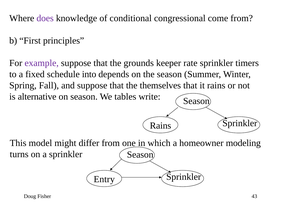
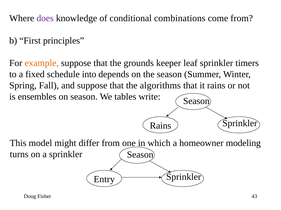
congressional: congressional -> combinations
example colour: purple -> orange
rate: rate -> leaf
themselves: themselves -> algorithms
alternative: alternative -> ensembles
